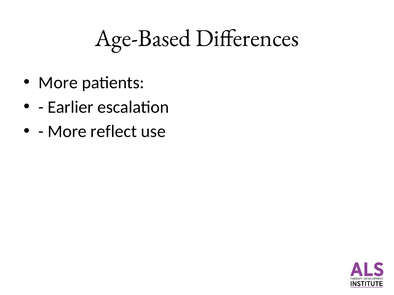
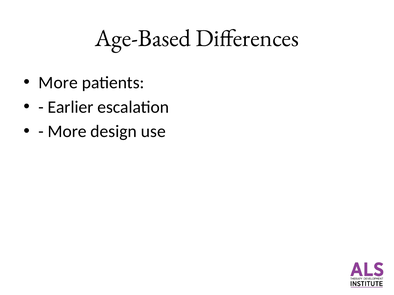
reflect: reflect -> design
